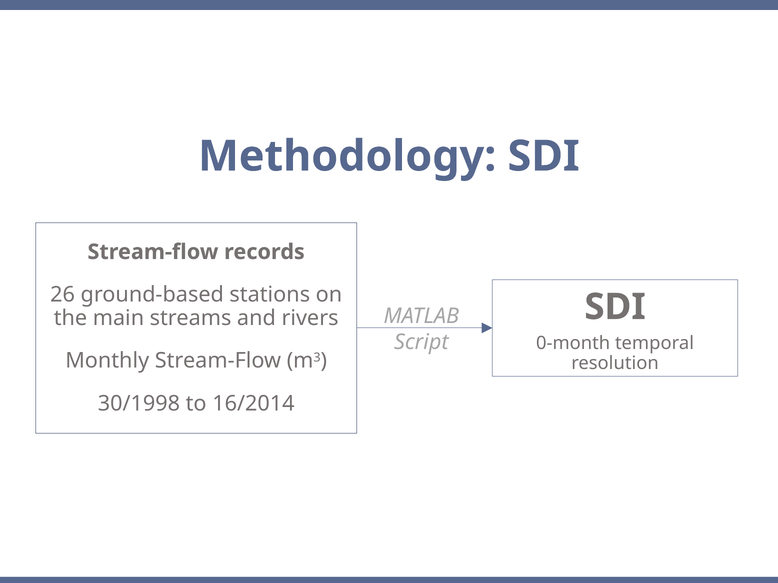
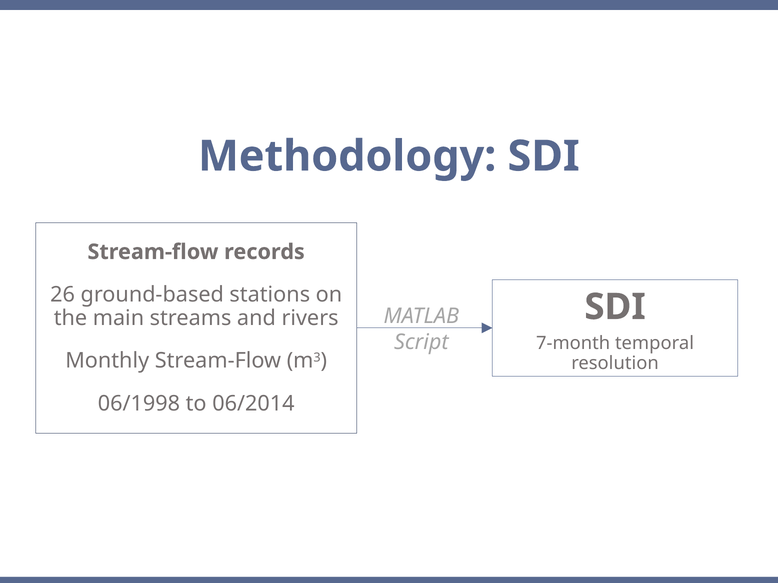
0-month: 0-month -> 7-month
30/1998: 30/1998 -> 06/1998
16/2014: 16/2014 -> 06/2014
